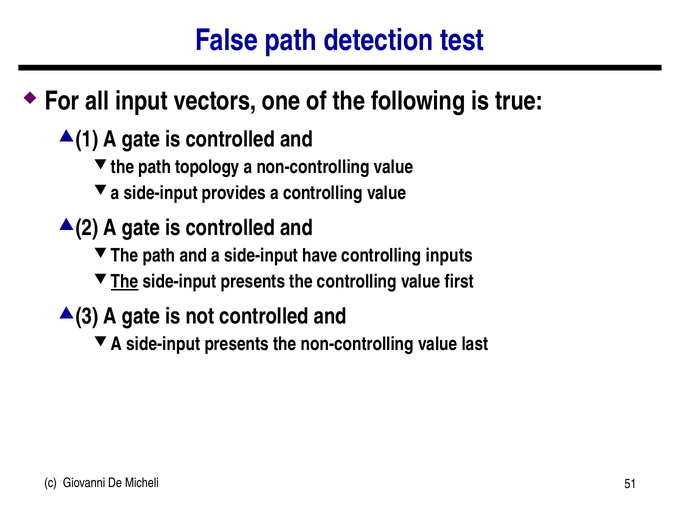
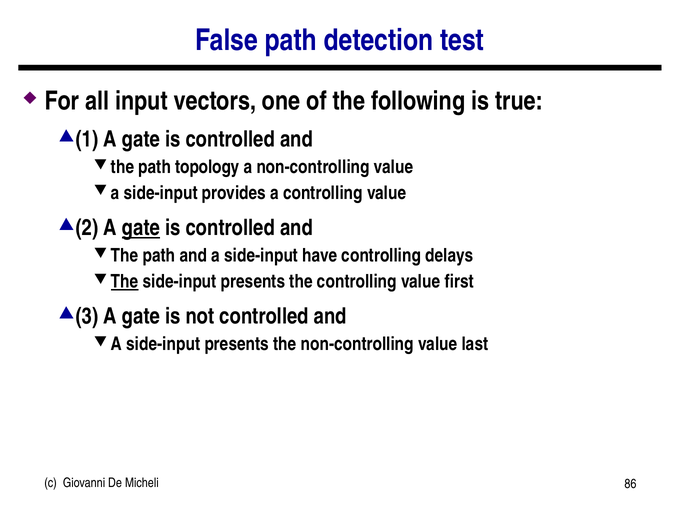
gate at (141, 228) underline: none -> present
inputs: inputs -> delays
51: 51 -> 86
